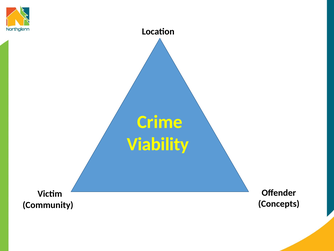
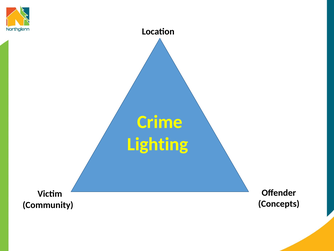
Viability: Viability -> Lighting
